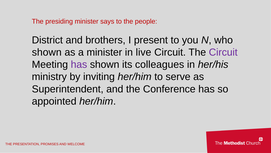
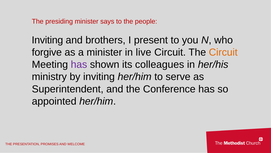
District at (47, 40): District -> Inviting
shown at (47, 52): shown -> forgive
Circuit at (223, 52) colour: purple -> orange
